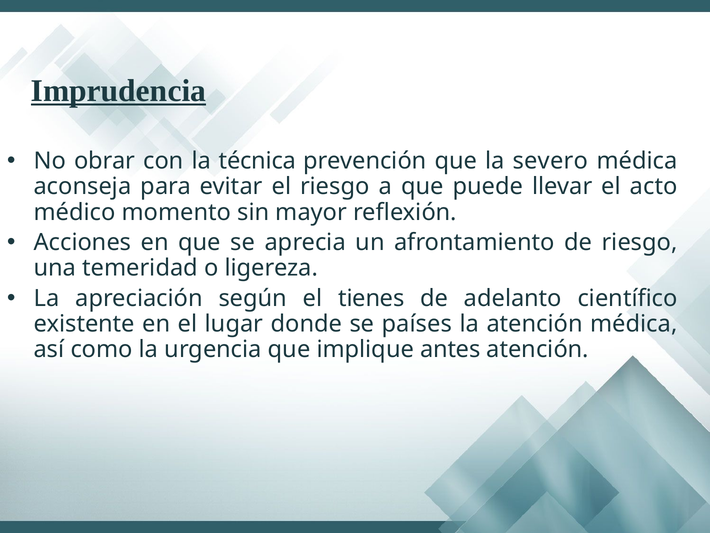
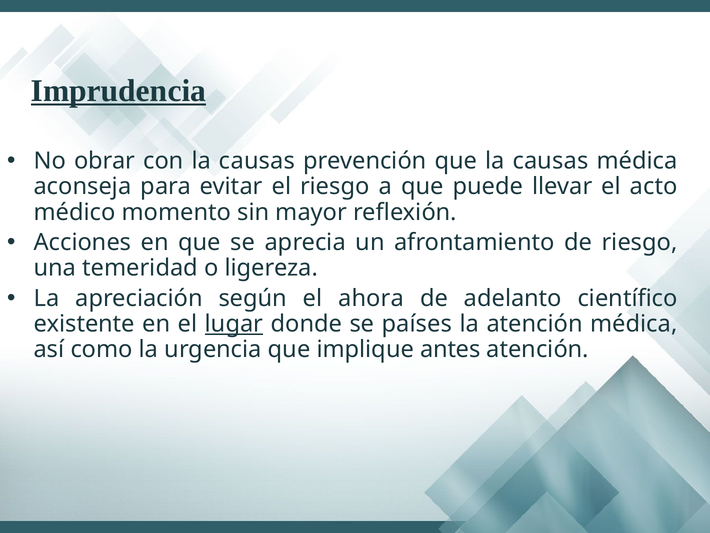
con la técnica: técnica -> causas
que la severo: severo -> causas
tienes: tienes -> ahora
lugar underline: none -> present
